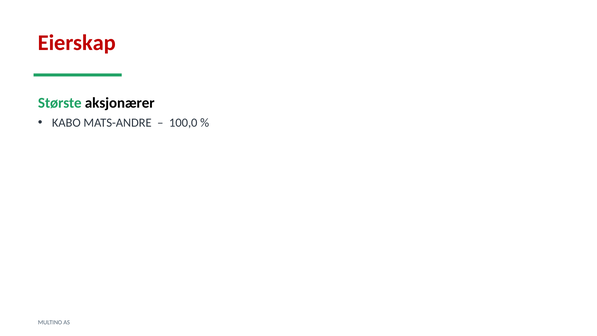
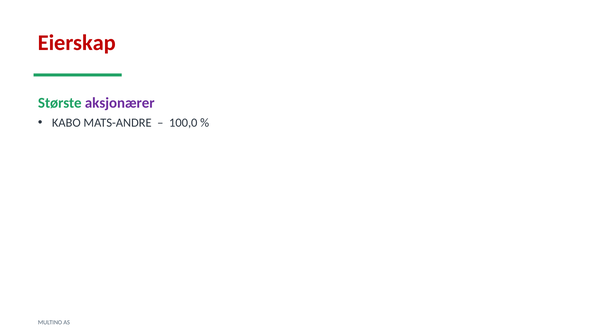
aksjonærer colour: black -> purple
